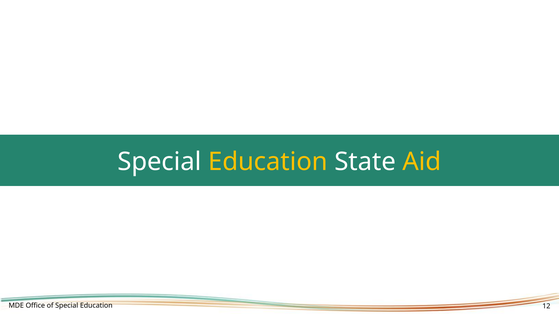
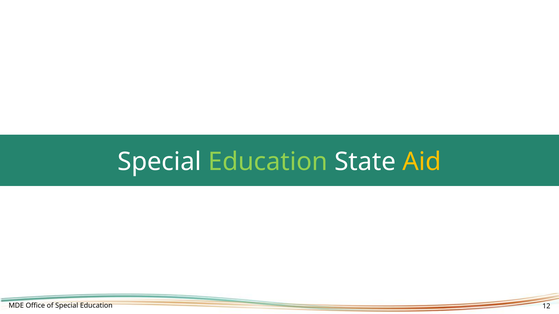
Education at (268, 162) colour: yellow -> light green
